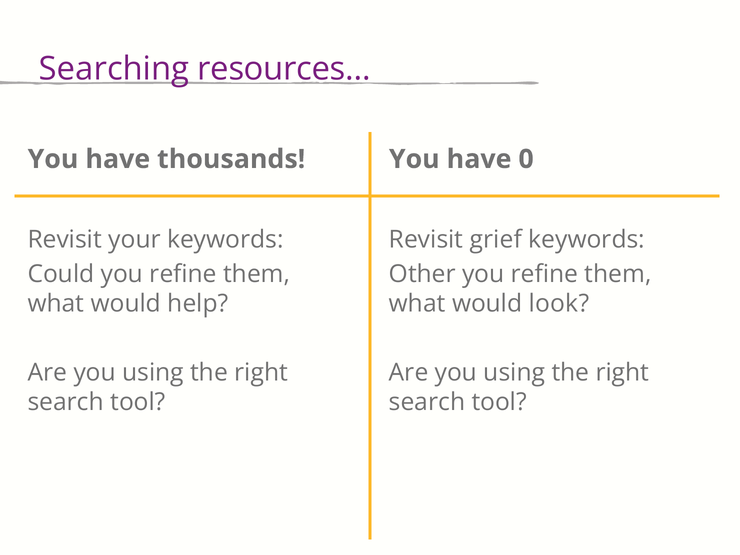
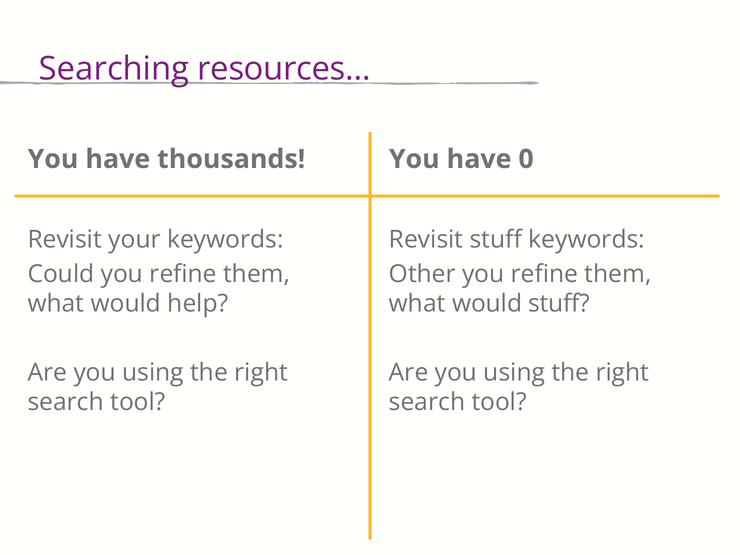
Revisit grief: grief -> stuff
would look: look -> stuff
